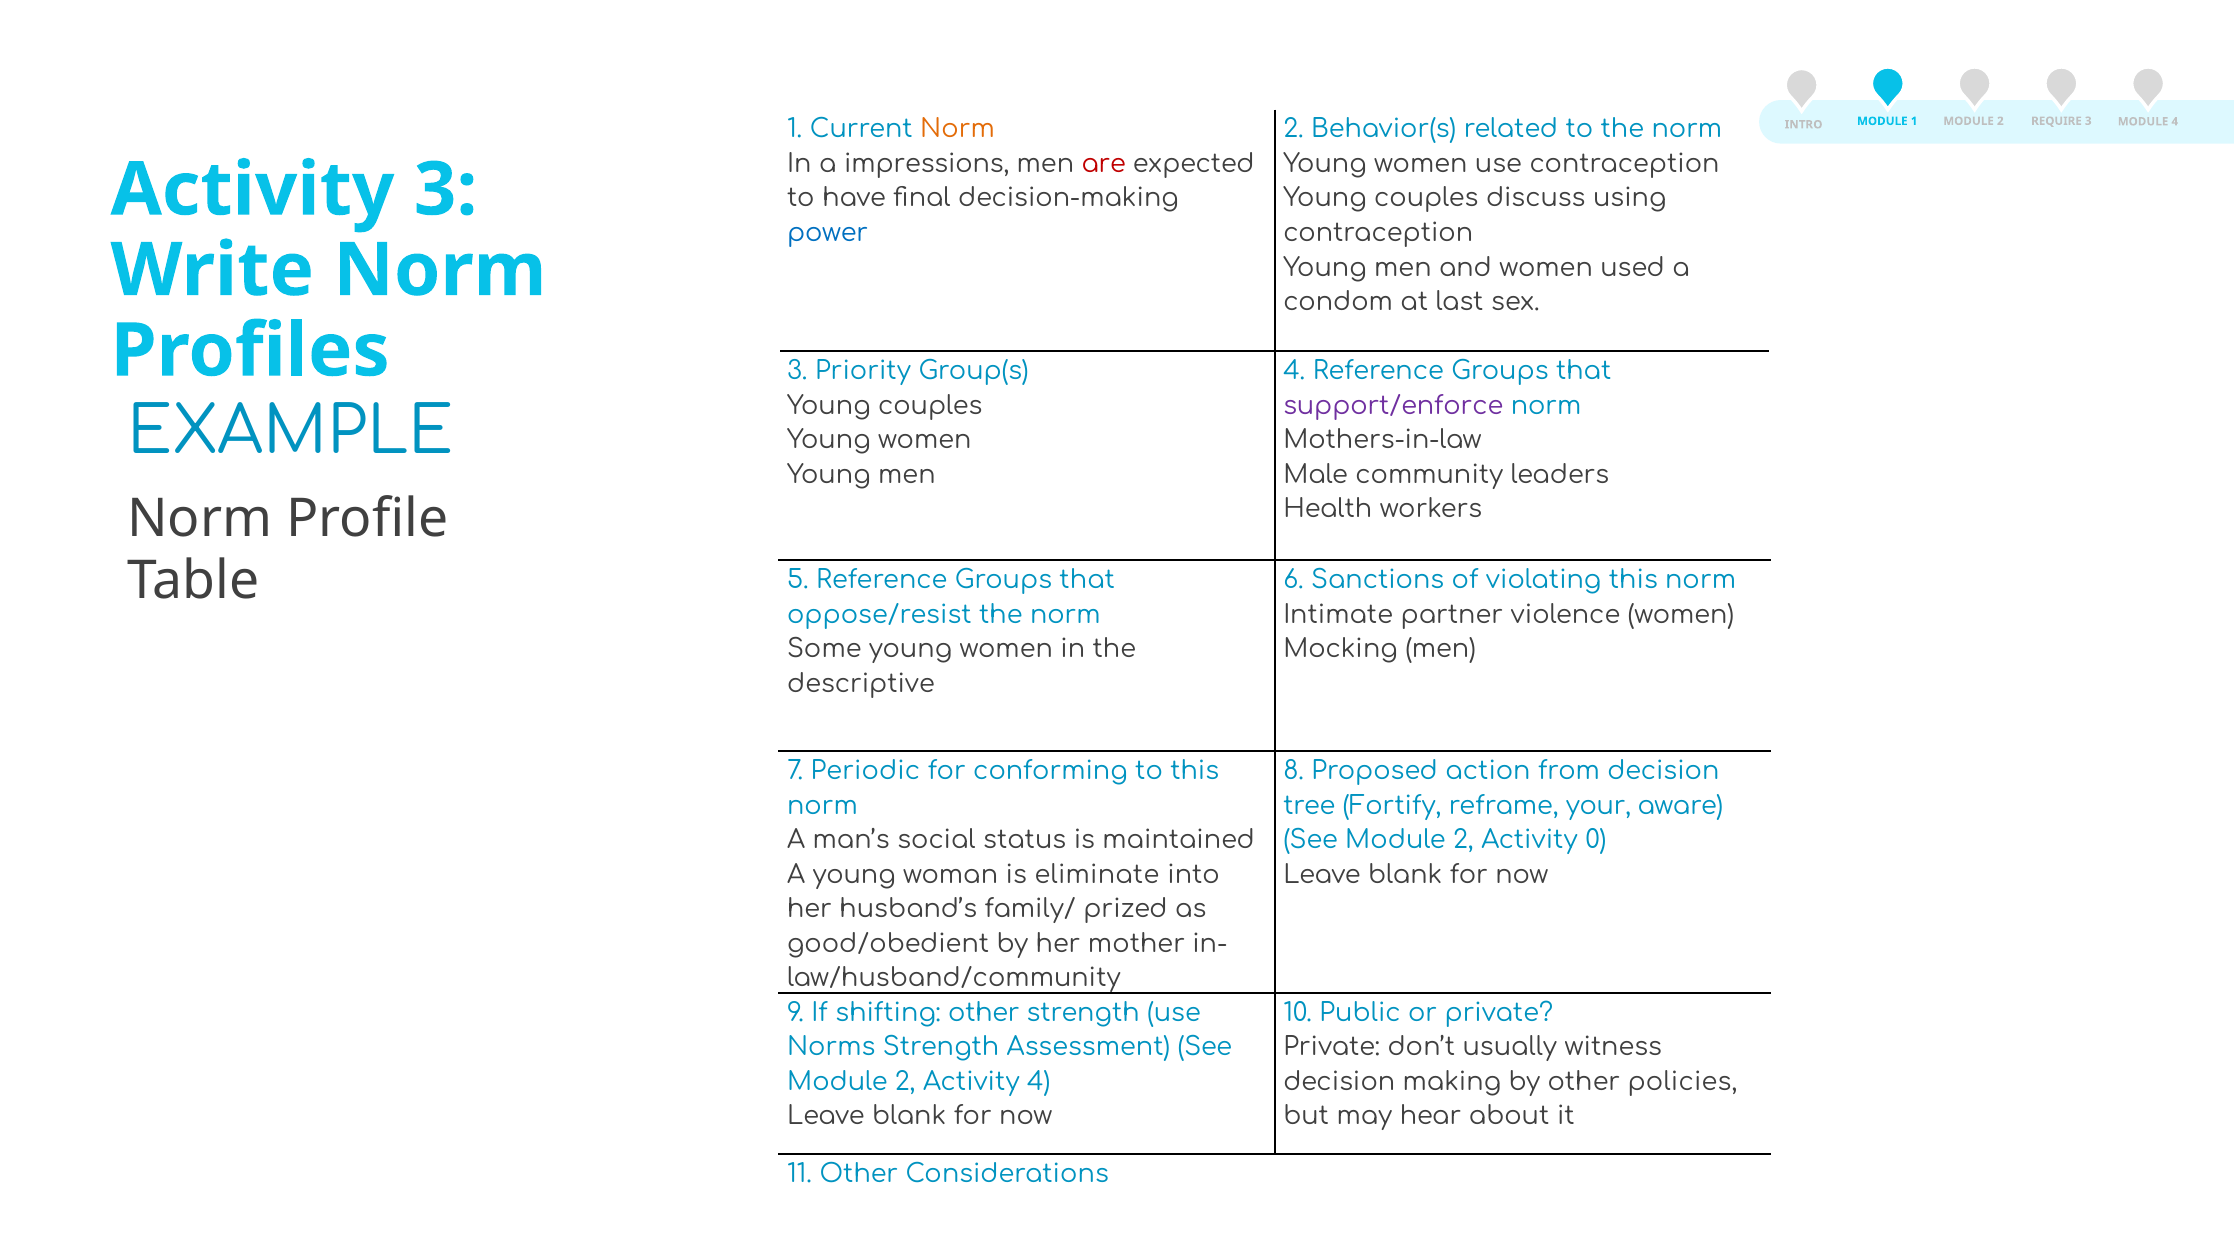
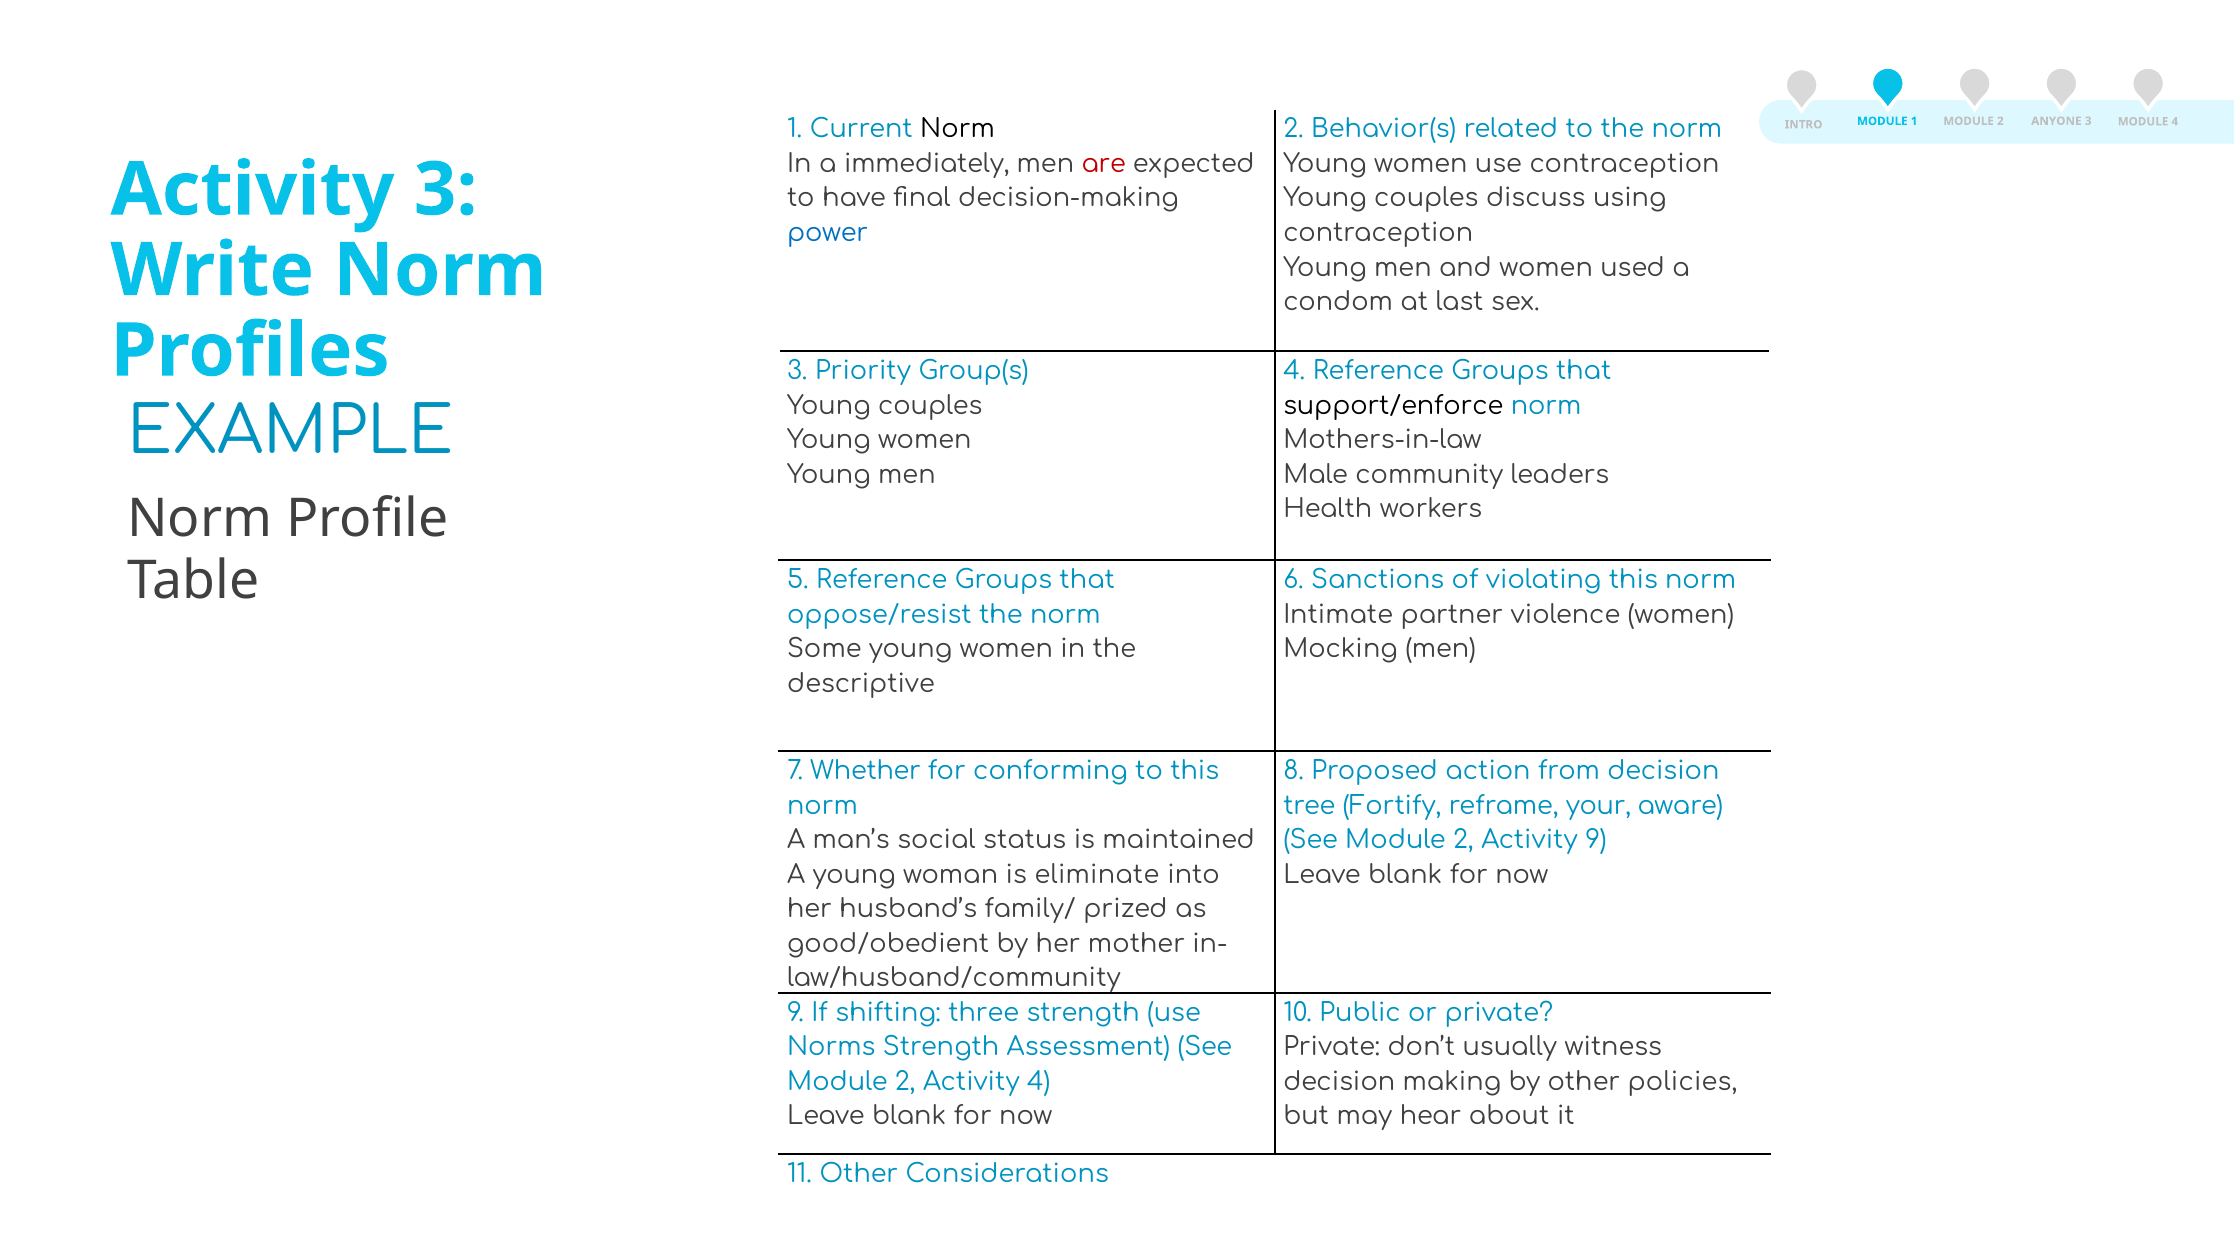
Norm at (958, 129) colour: orange -> black
REQUIRE: REQUIRE -> ANYONE
impressions: impressions -> immediately
support/enforce colour: purple -> black
Periodic: Periodic -> Whether
Activity 0: 0 -> 9
shifting other: other -> three
